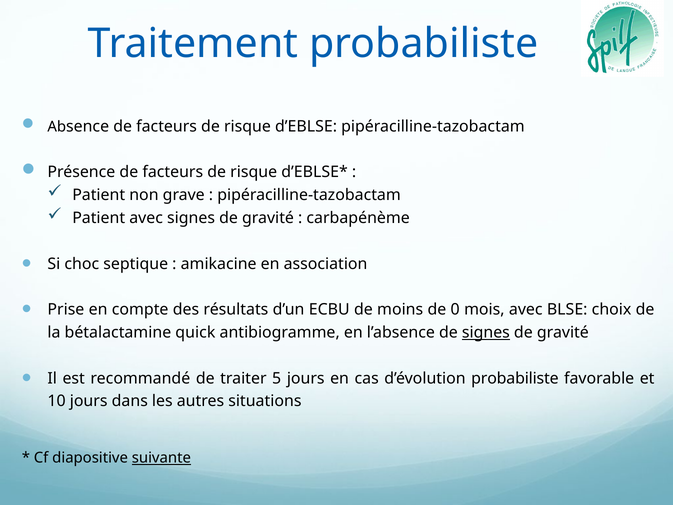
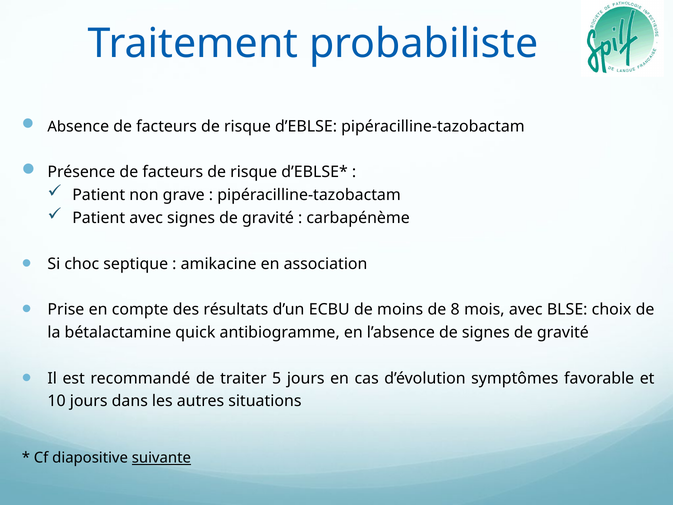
0: 0 -> 8
signes at (486, 332) underline: present -> none
d’évolution probabiliste: probabiliste -> symptômes
